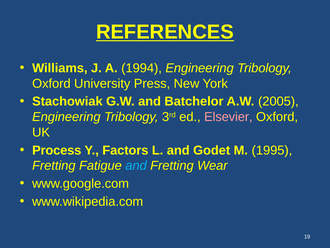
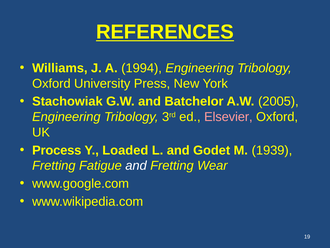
Factors: Factors -> Loaded
1995: 1995 -> 1939
and at (136, 165) colour: light blue -> white
